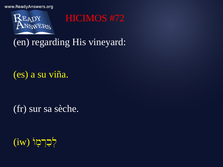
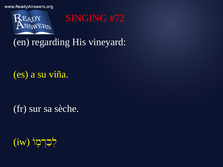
HICIMOS: HICIMOS -> SINGING
